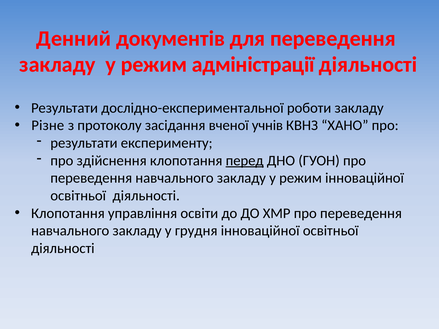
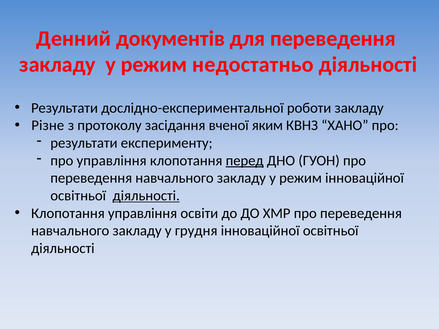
адміністрації: адміністрації -> недостатньо
учнів: учнів -> яким
про здійснення: здійснення -> управління
діяльності at (146, 196) underline: none -> present
